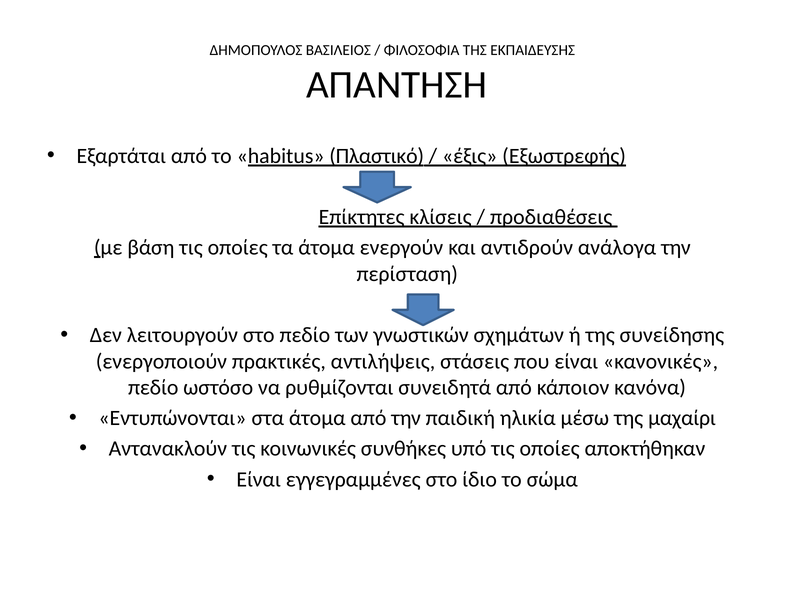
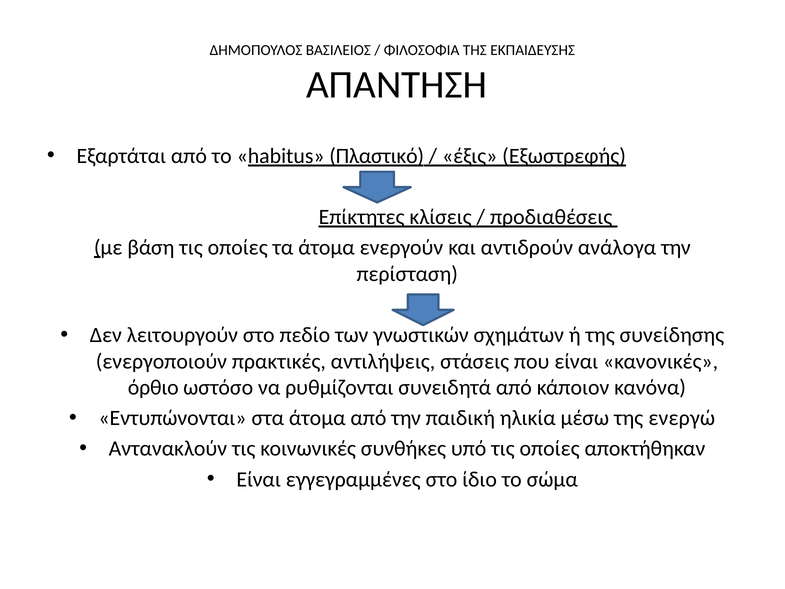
πεδίο at (153, 387): πεδίο -> όρθιο
μαχαίρι: μαχαίρι -> ενεργώ
